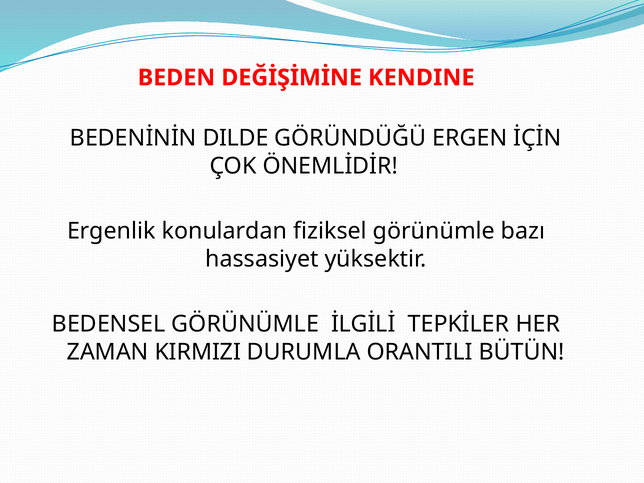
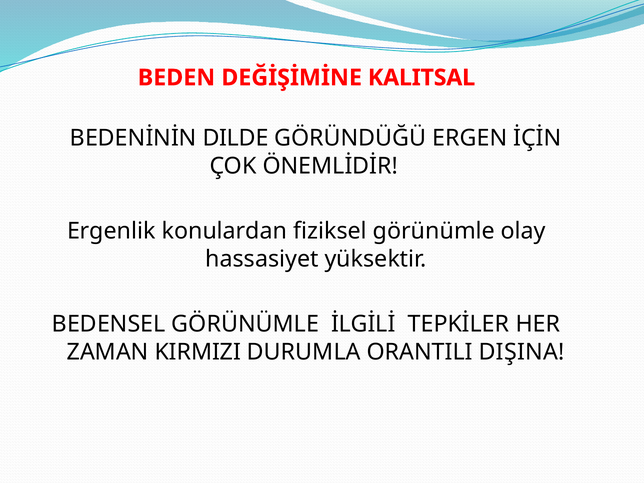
KENDINE: KENDINE -> KALITSAL
bazı: bazı -> olay
BÜTÜN: BÜTÜN -> DIŞINA
